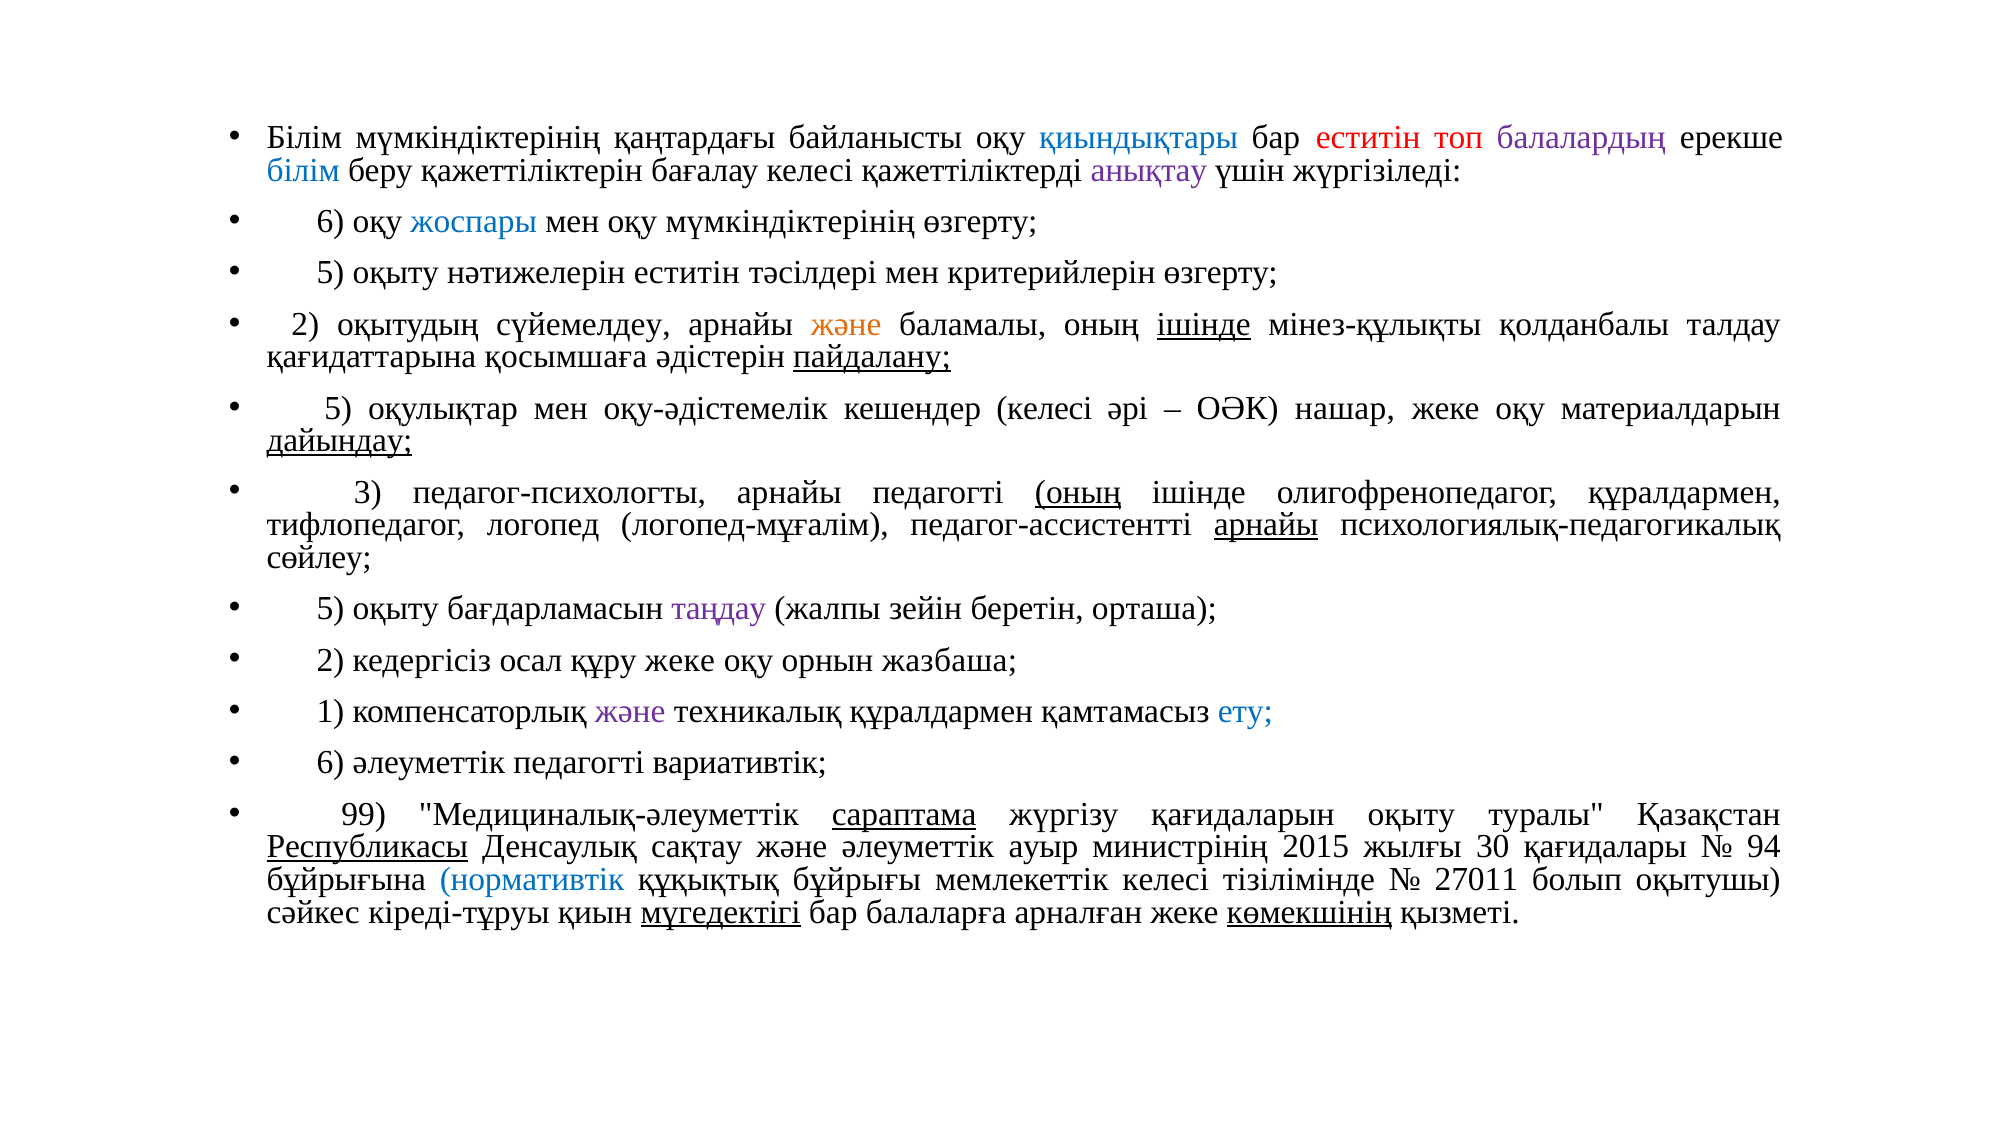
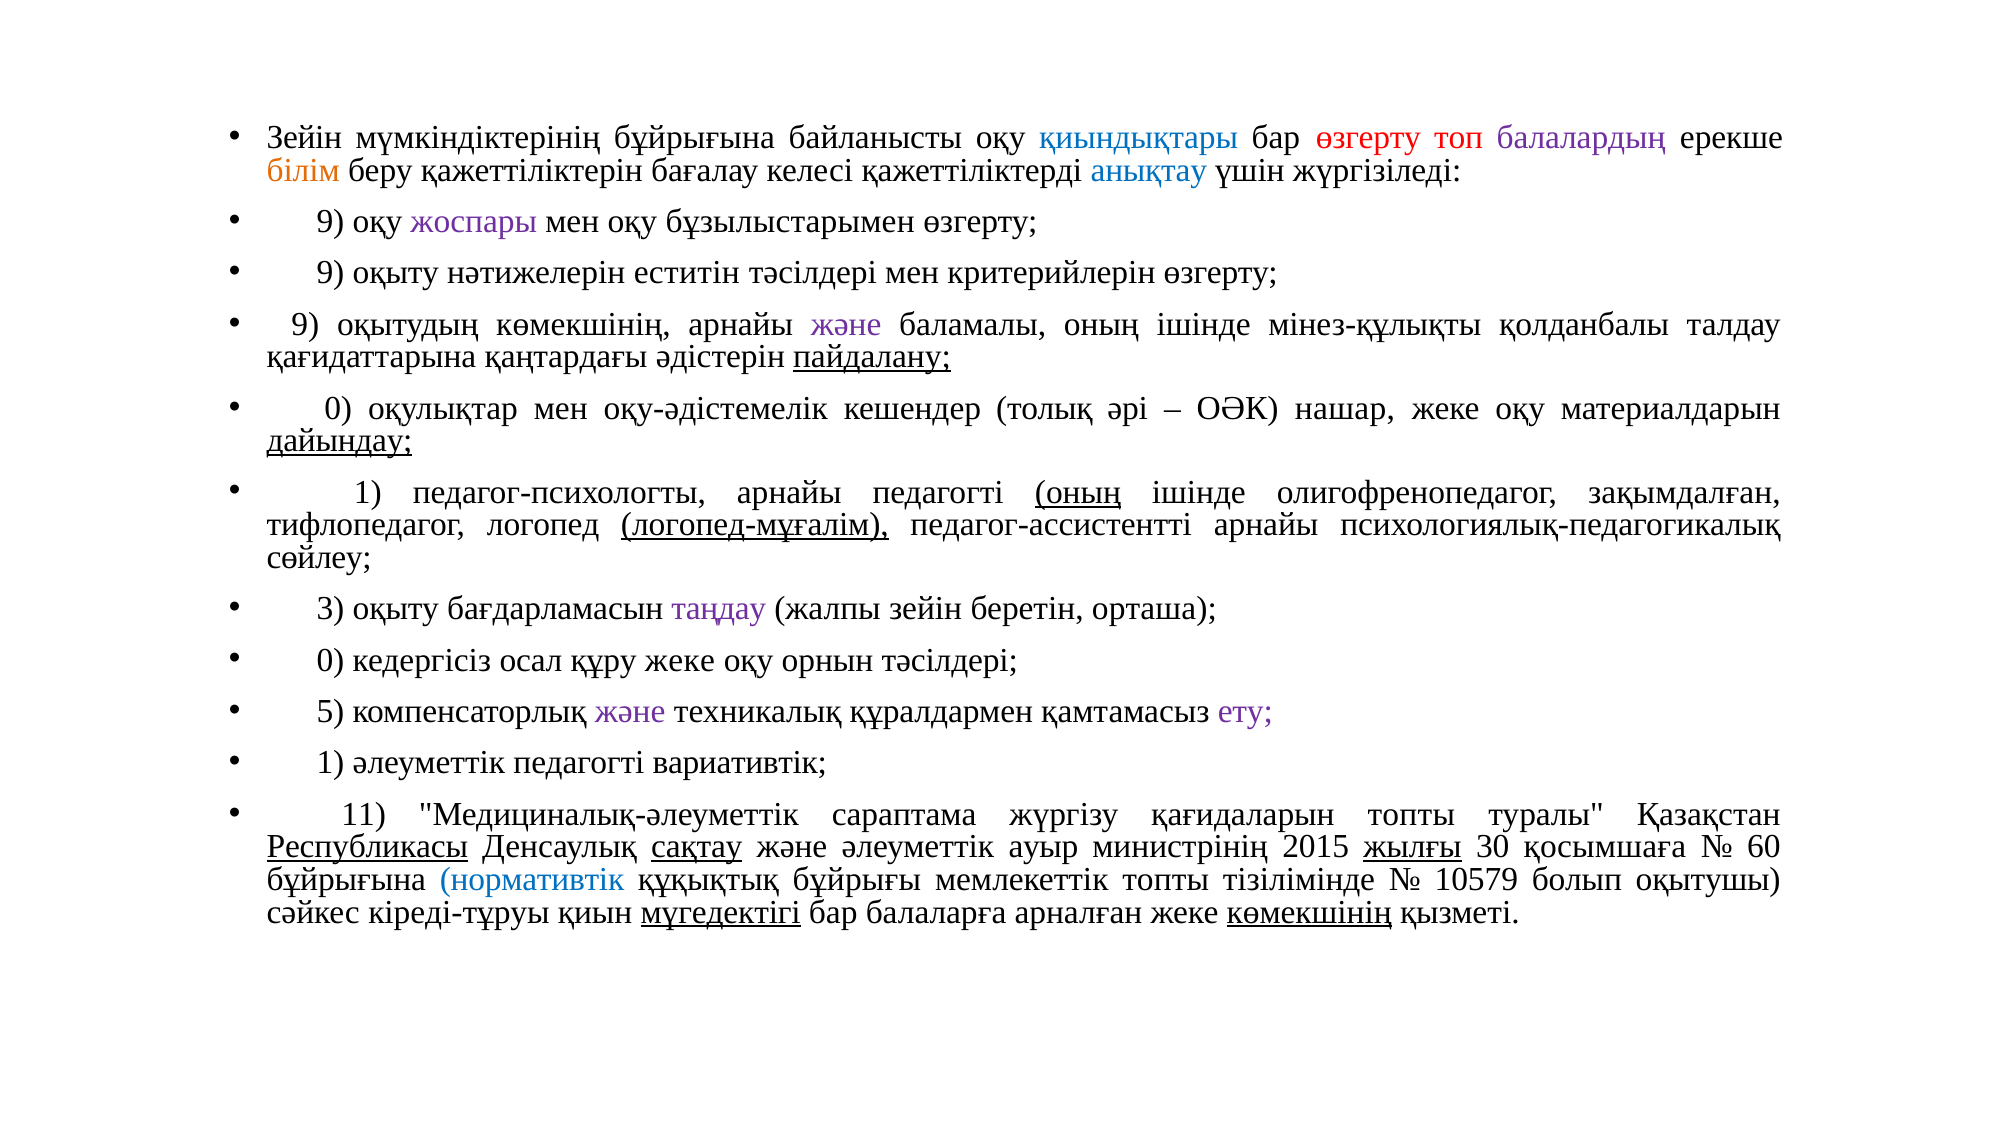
Білім at (304, 137): Білім -> Зейін
мүмкіндіктерінің қаңтардағы: қаңтардағы -> бұйрығына
бар еститін: еститін -> өзгерту
білім at (303, 170) colour: blue -> orange
анықтау colour: purple -> blue
6 at (330, 221): 6 -> 9
жоспары colour: blue -> purple
оқу мүмкіндіктерінің: мүмкіндіктерінің -> бұзылыстарымен
5 at (330, 273): 5 -> 9
2 at (305, 324): 2 -> 9
оқытудың сүйемелдеу: сүйемелдеу -> көмекшінің
және at (846, 324) colour: orange -> purple
ішінде at (1204, 324) underline: present -> none
қосымшаға: қосымшаға -> қаңтардағы
5 at (338, 408): 5 -> 0
кешендер келесі: келесі -> толық
3 at (368, 492): 3 -> 1
олигофренопедагог құралдармен: құралдармен -> зақымдалған
логопед-мұғалім underline: none -> present
арнайы at (1266, 525) underline: present -> none
5 at (330, 609): 5 -> 3
2 at (330, 660): 2 -> 0
орнын жазбаша: жазбаша -> тәсілдері
1: 1 -> 5
ету colour: blue -> purple
6 at (330, 763): 6 -> 1
99: 99 -> 11
сараптама underline: present -> none
қағидаларын оқыту: оқыту -> топты
сақтау underline: none -> present
жылғы underline: none -> present
қағидалары: қағидалары -> қосымшаға
94: 94 -> 60
мемлекеттік келесі: келесі -> топты
27011: 27011 -> 10579
